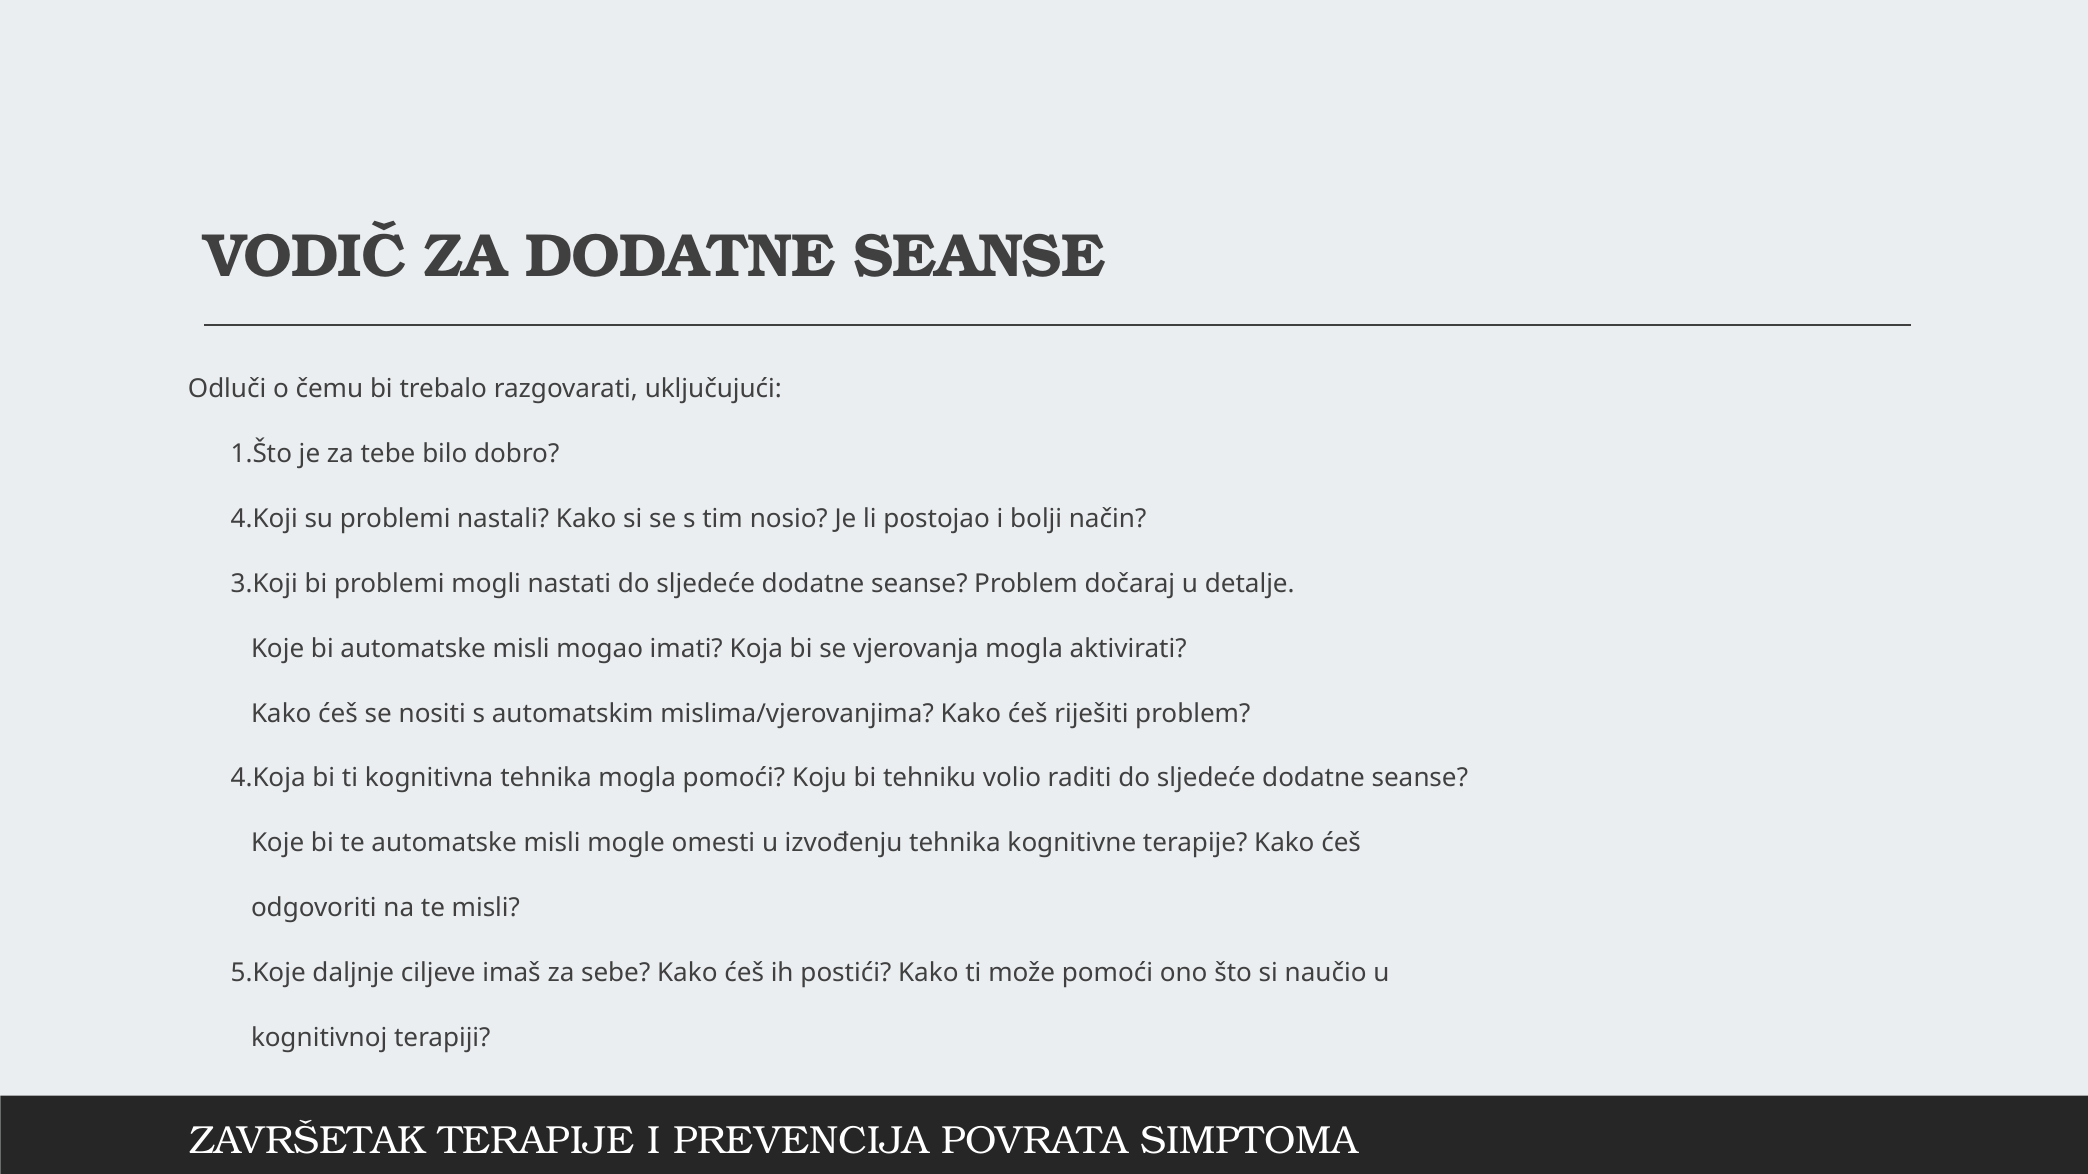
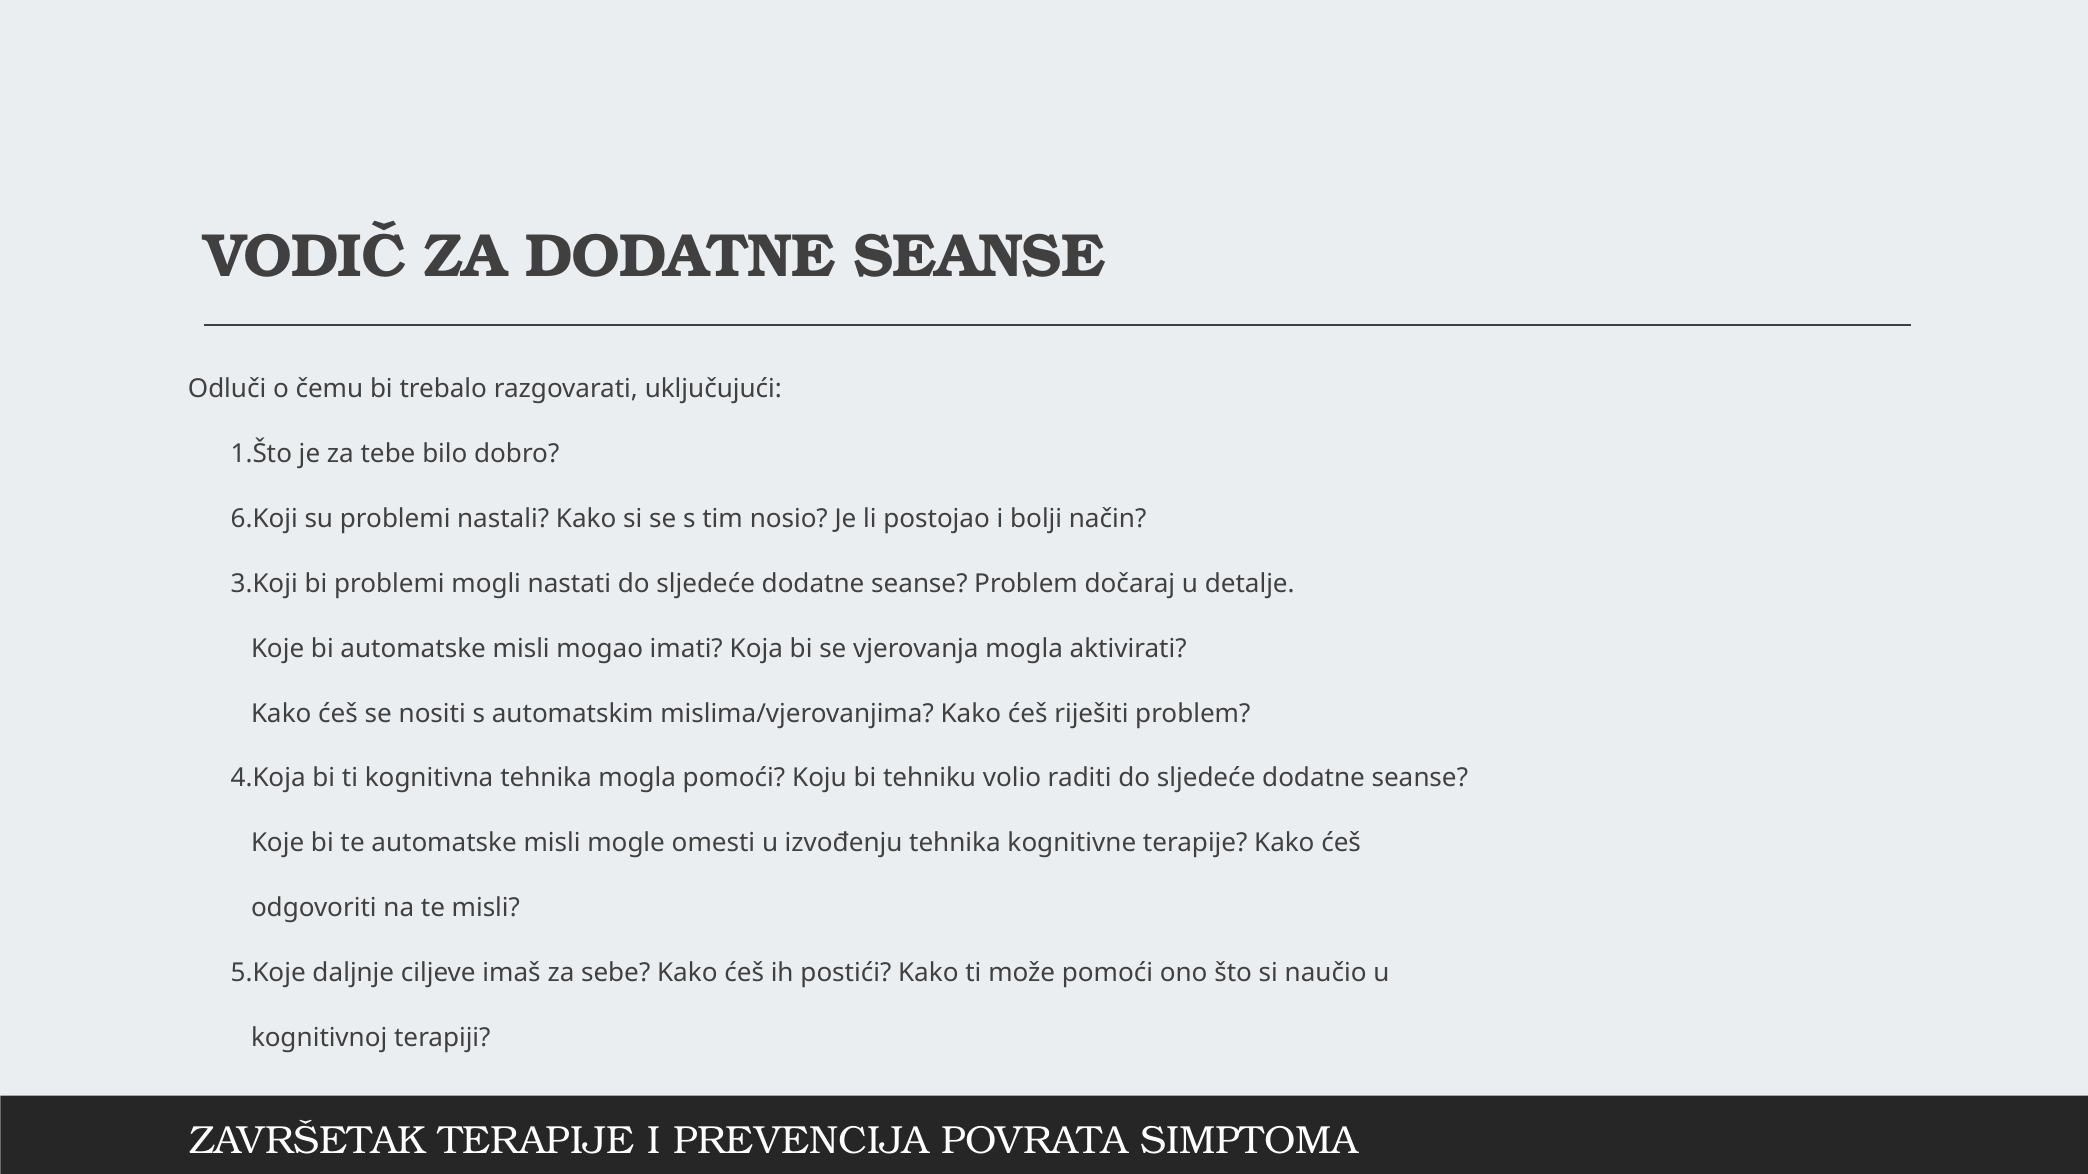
4.Koji: 4.Koji -> 6.Koji
